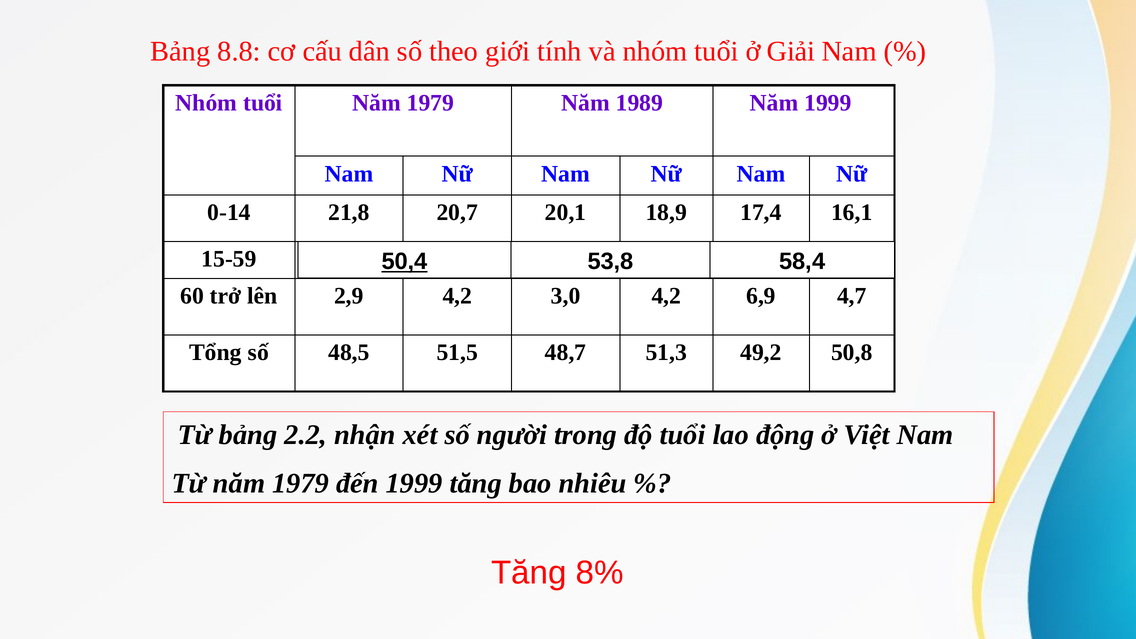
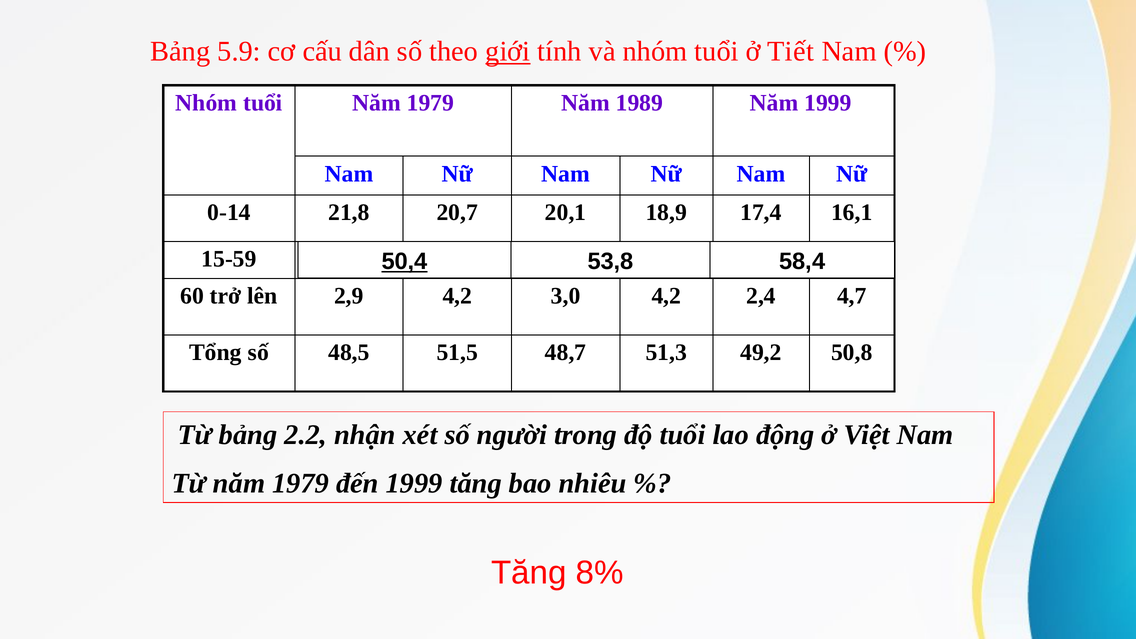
8.8: 8.8 -> 5.9
giới underline: none -> present
Giải: Giải -> Tiết
6,9: 6,9 -> 2,4
